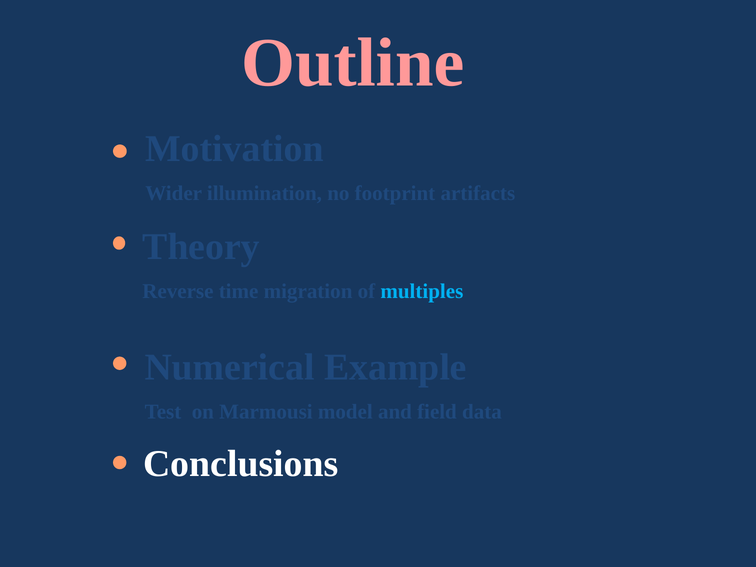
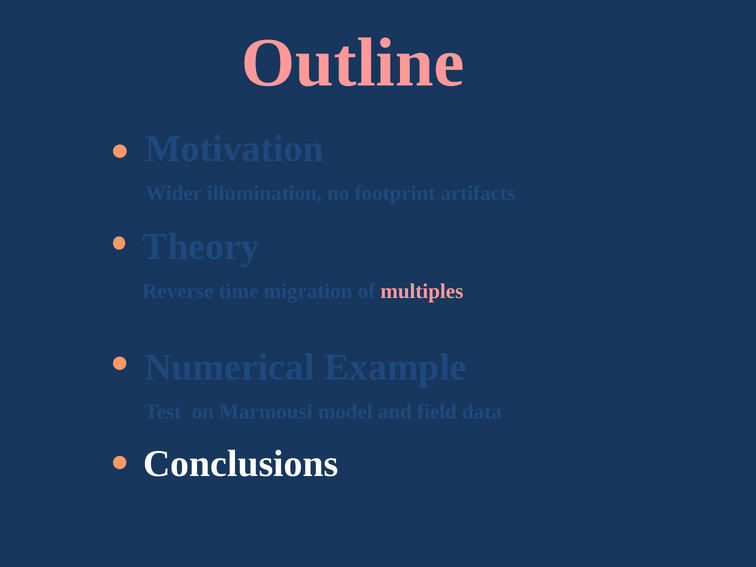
multiples colour: light blue -> pink
